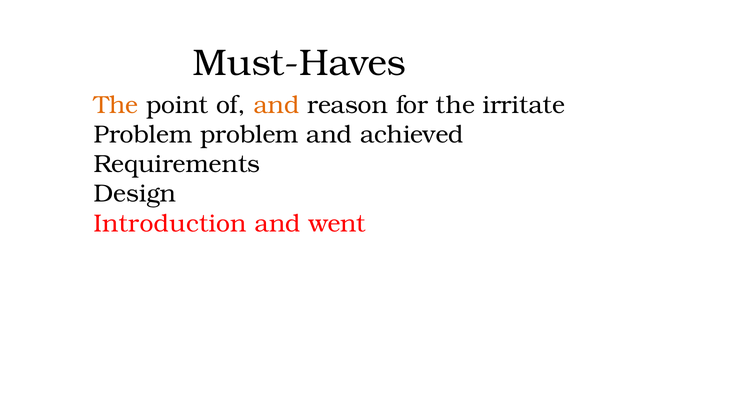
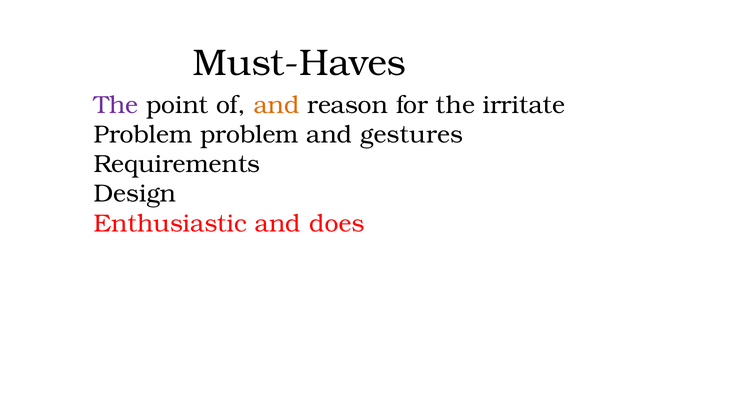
The at (116, 105) colour: orange -> purple
achieved: achieved -> gestures
Introduction: Introduction -> Enthusiastic
went: went -> does
